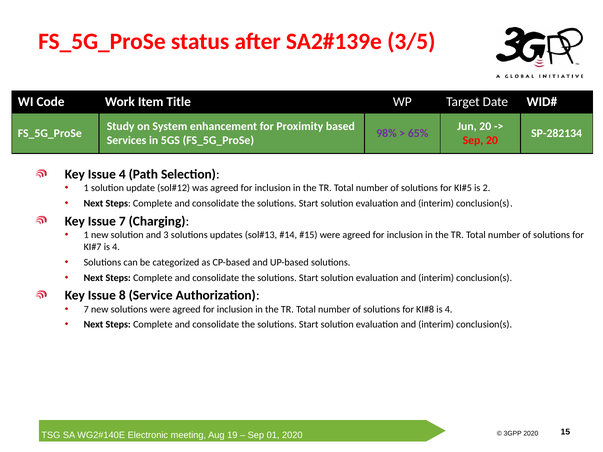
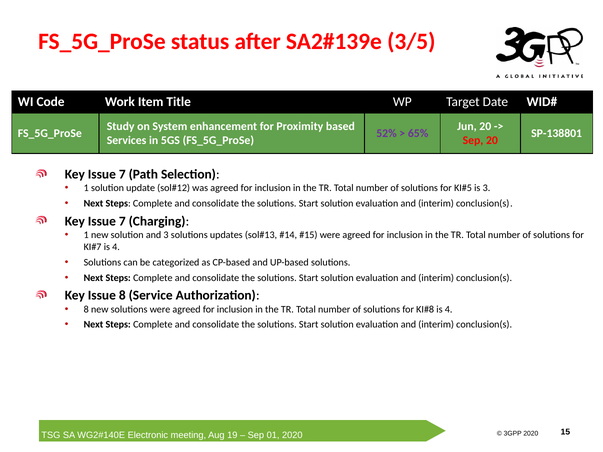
98%: 98% -> 52%
SP-282134: SP-282134 -> SP-138801
4 at (122, 174): 4 -> 7
is 2: 2 -> 3
7 at (86, 309): 7 -> 8
